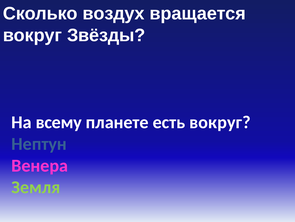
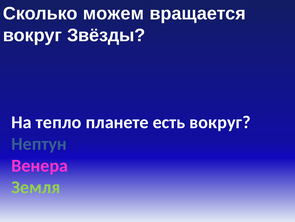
воздух: воздух -> можем
всему: всему -> тепло
